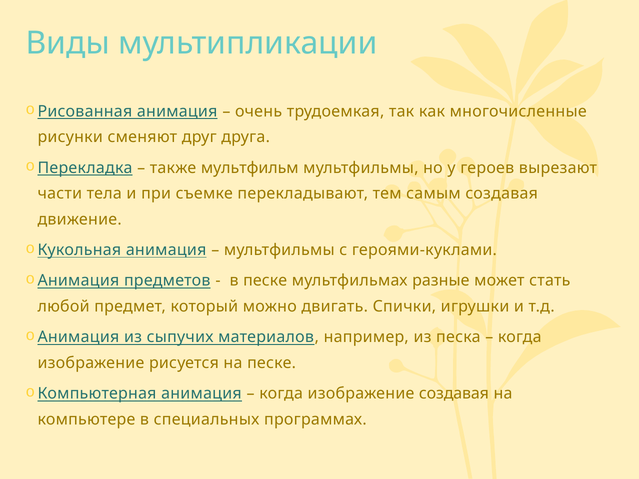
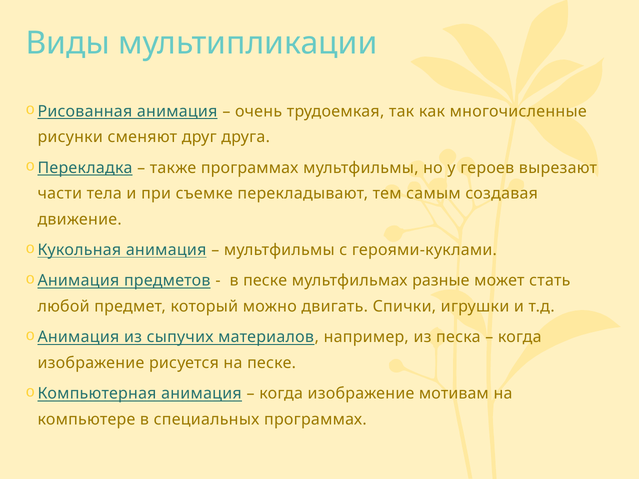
также мультфильм: мультфильм -> программах
изображение создавая: создавая -> мотивам
